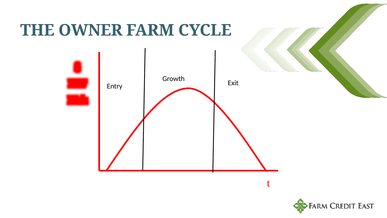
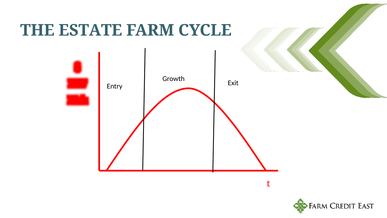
OWNER: OWNER -> ESTATE
